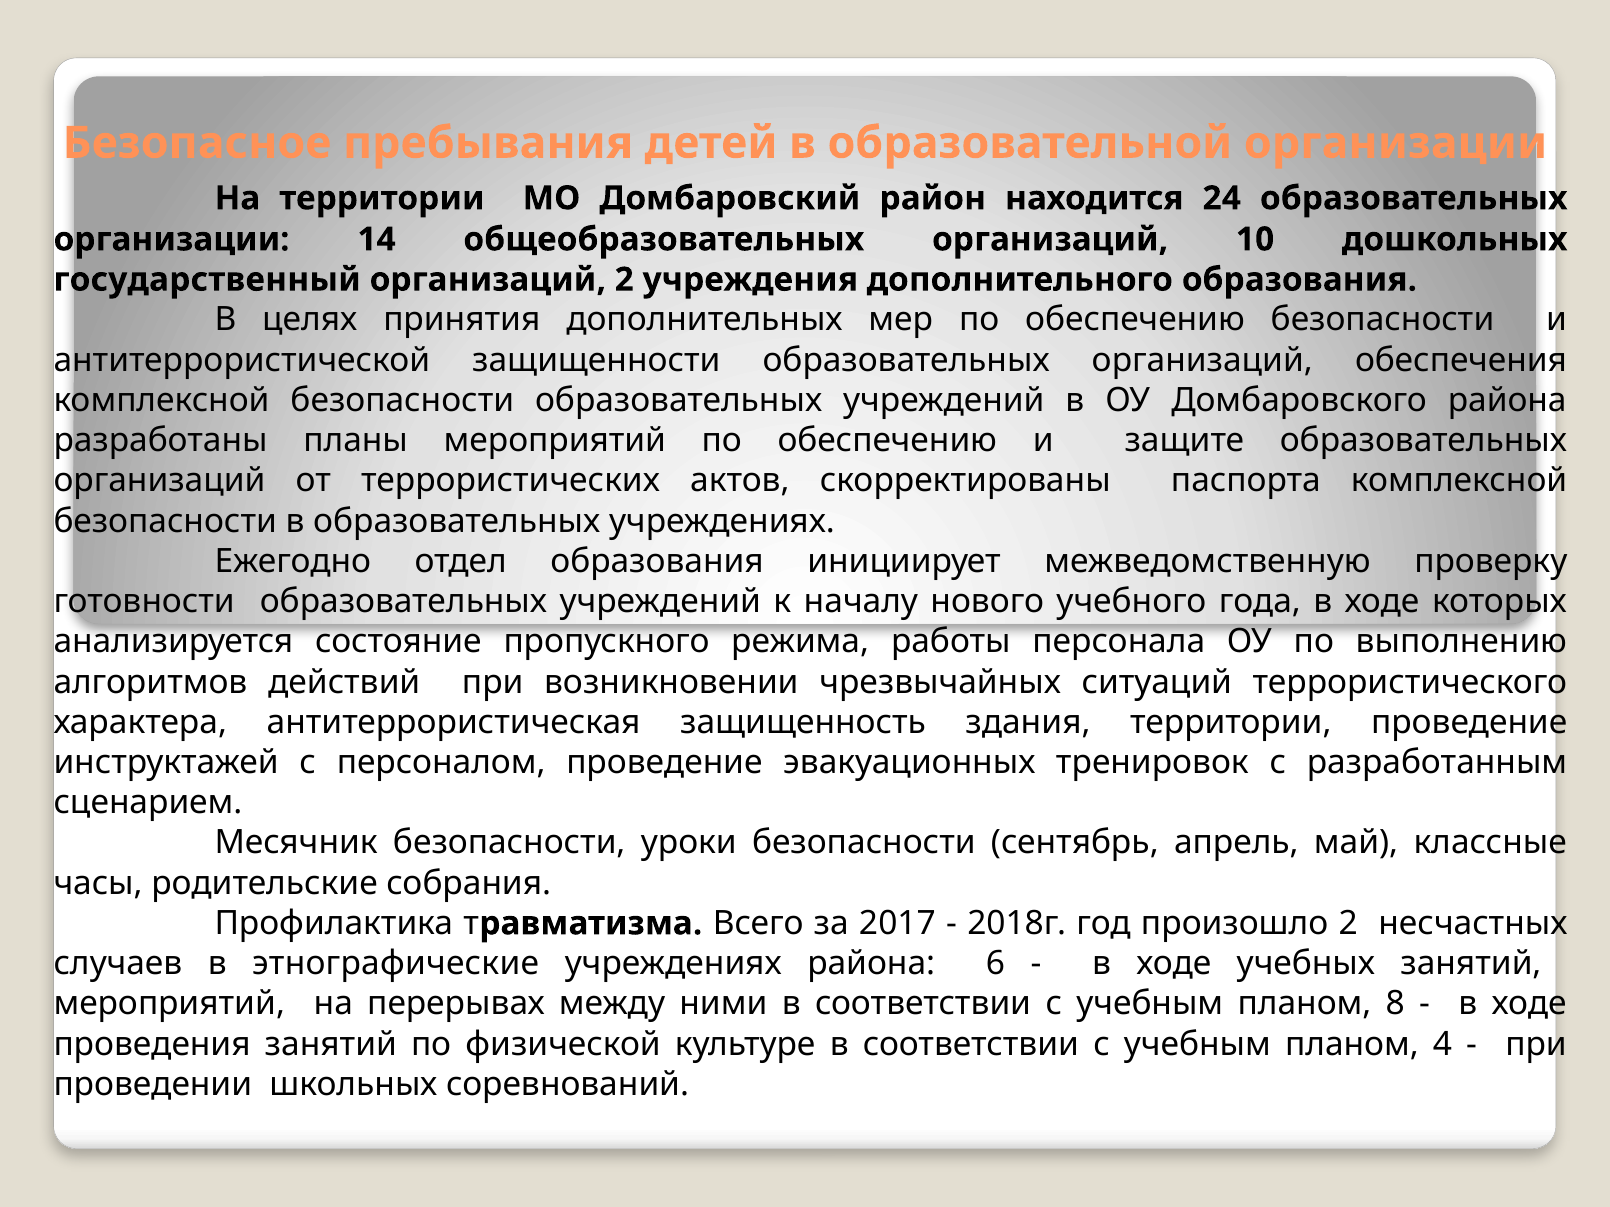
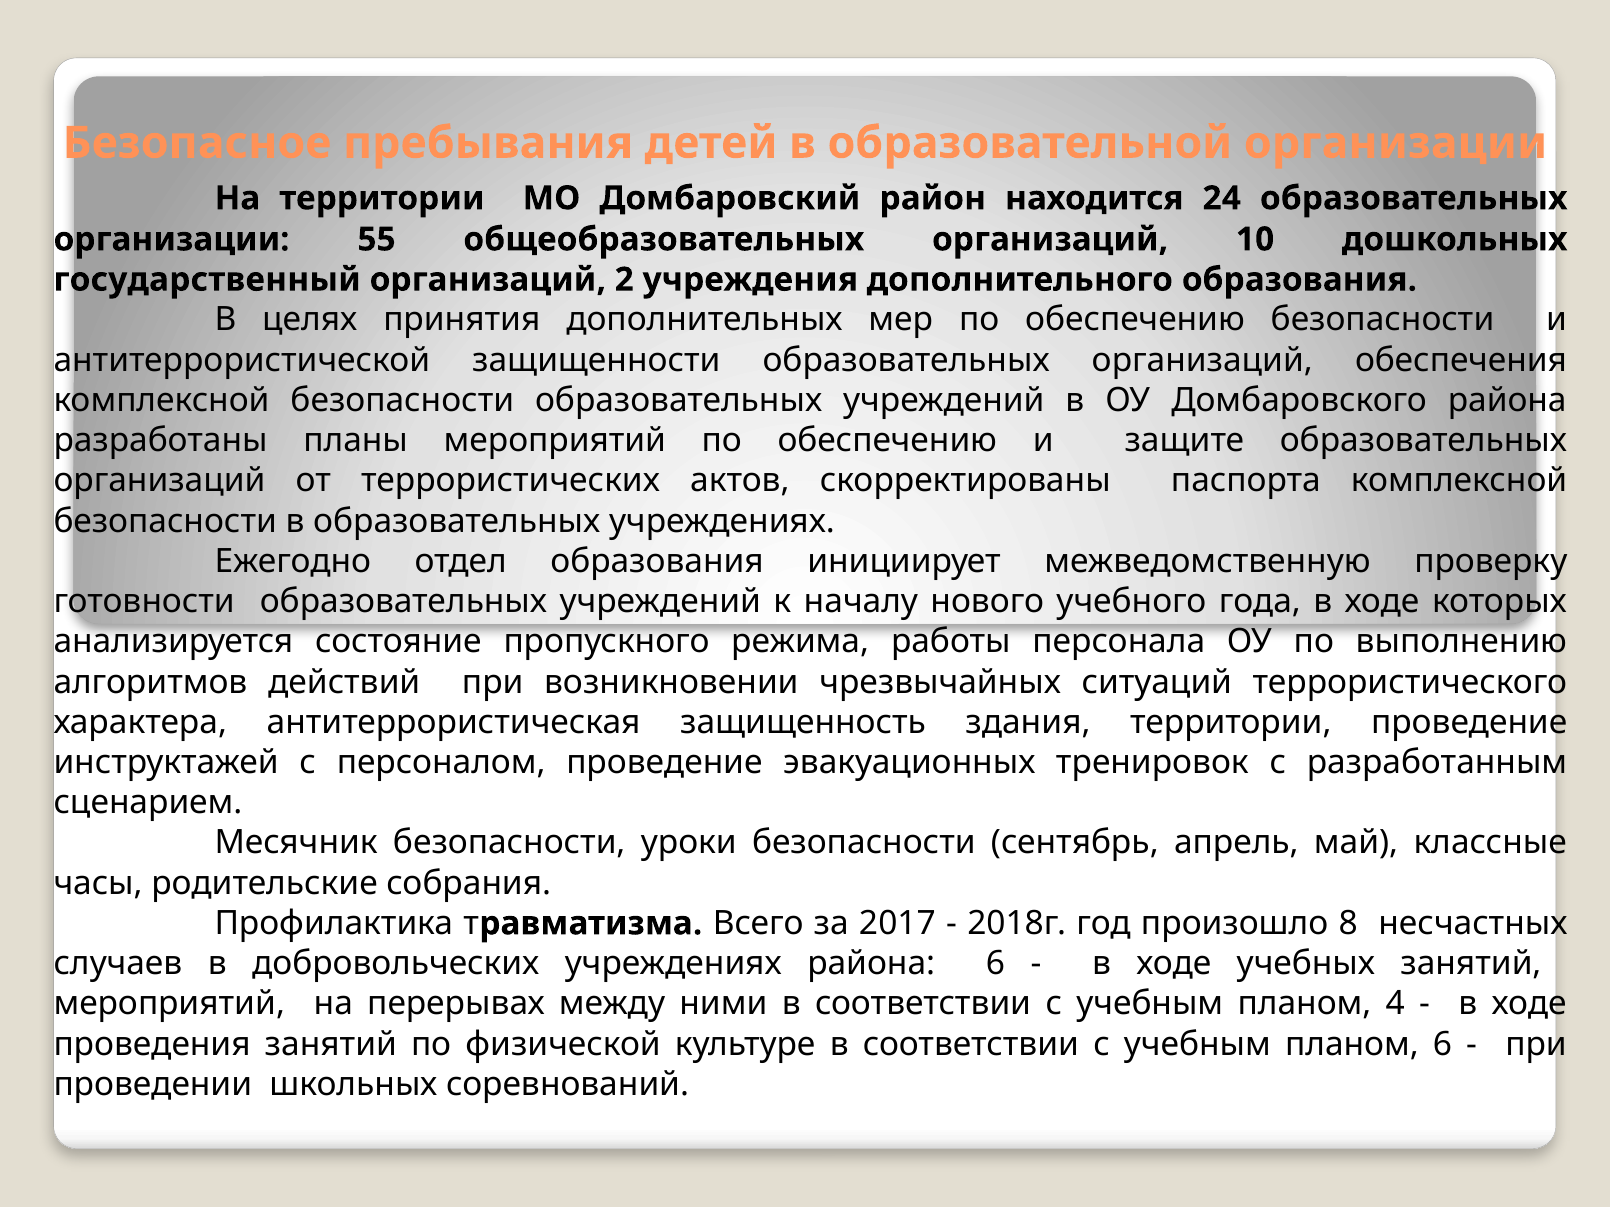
14: 14 -> 55
произошло 2: 2 -> 8
этнографические: этнографические -> добровольческих
8: 8 -> 4
планом 4: 4 -> 6
